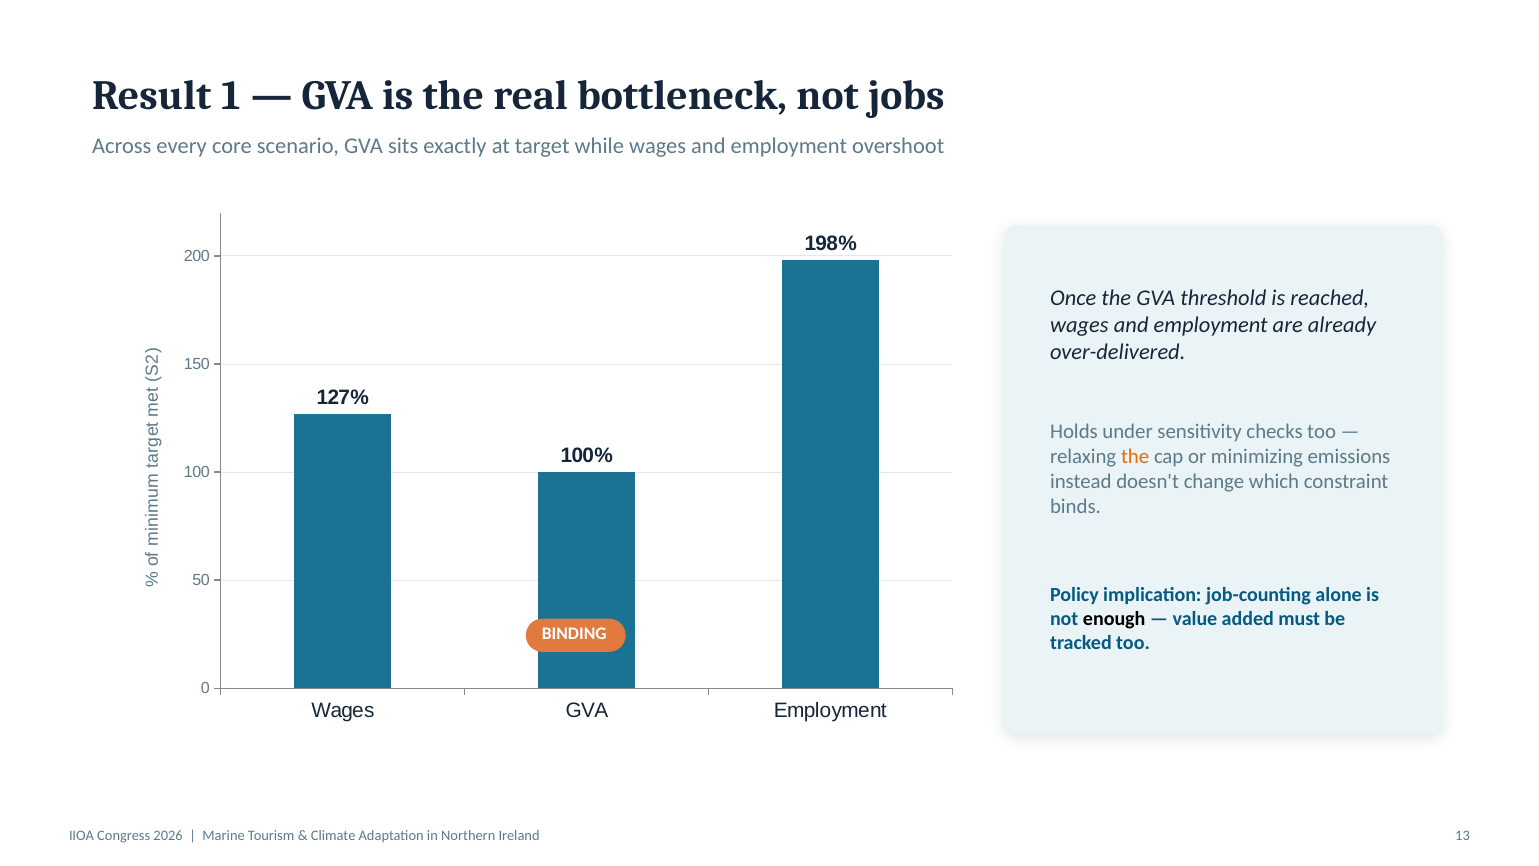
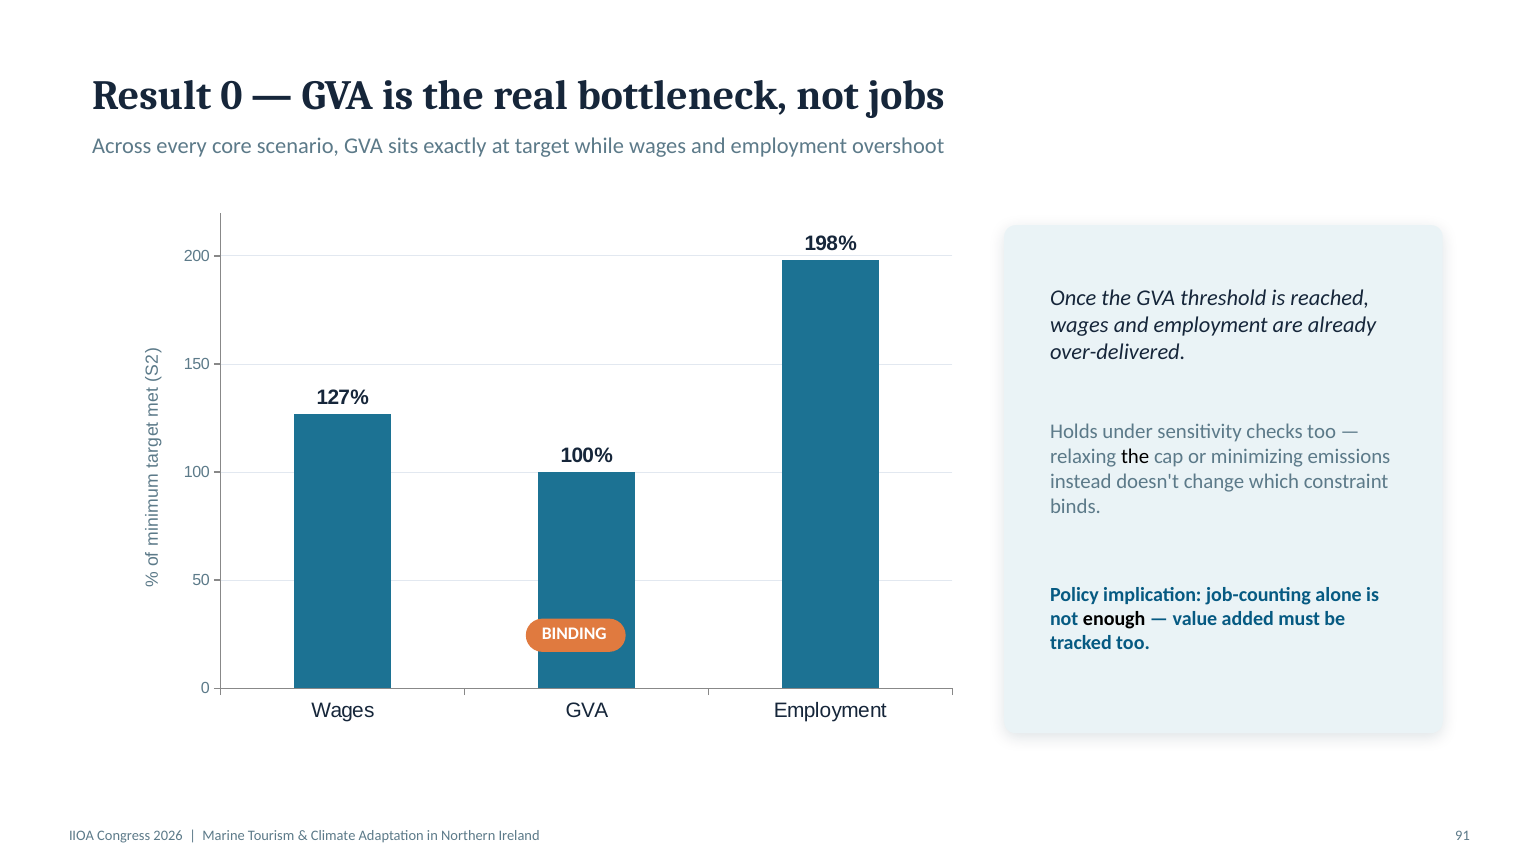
Result 1: 1 -> 0
the at (1135, 456) colour: orange -> black
13: 13 -> 91
